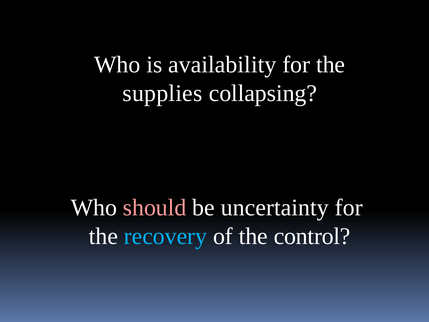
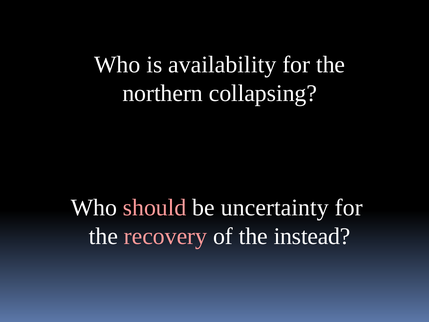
supplies: supplies -> northern
recovery colour: light blue -> pink
control: control -> instead
